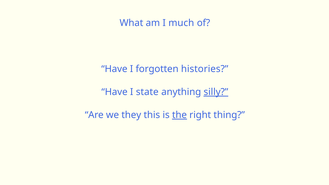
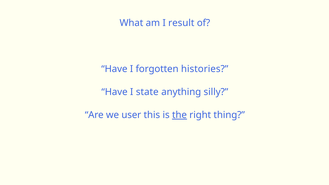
much: much -> result
silly underline: present -> none
they: they -> user
